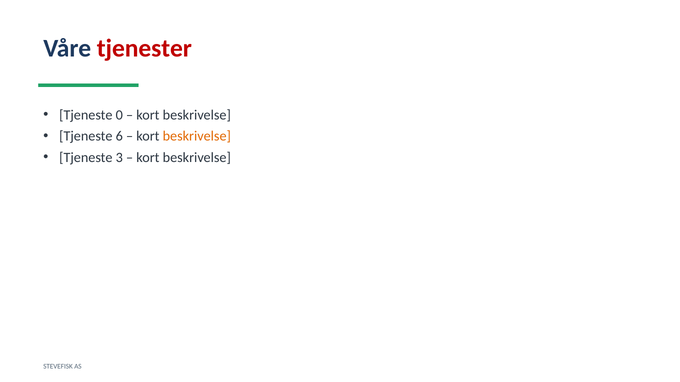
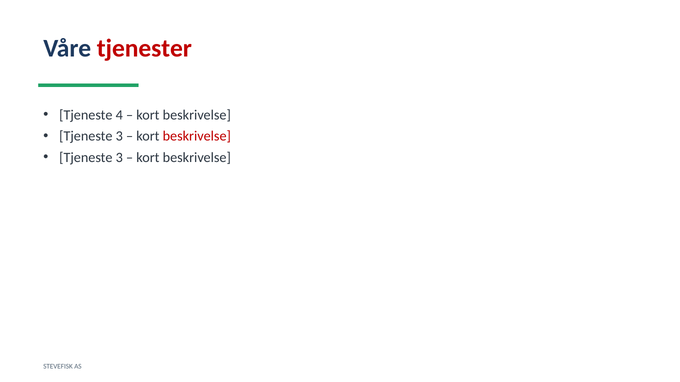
0: 0 -> 4
6 at (119, 136): 6 -> 3
beskrivelse at (197, 136) colour: orange -> red
